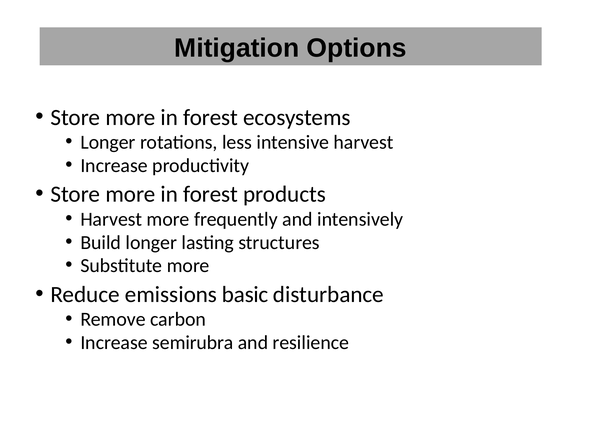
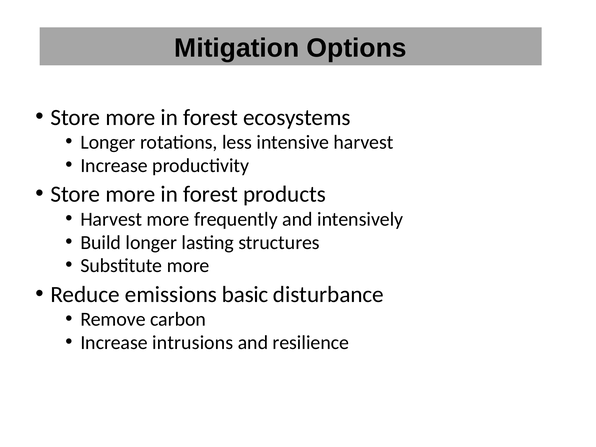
semirubra: semirubra -> intrusions
